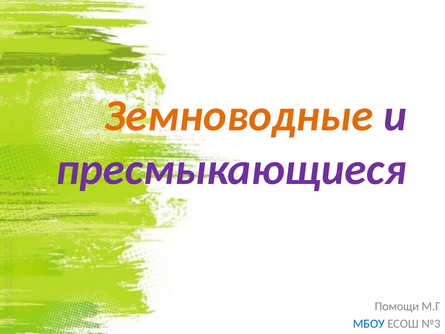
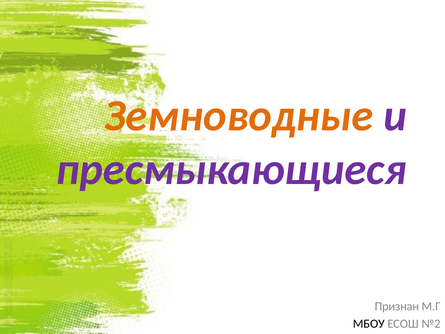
Помощи: Помощи -> Признан
МБОУ colour: blue -> black
№3: №3 -> №2
